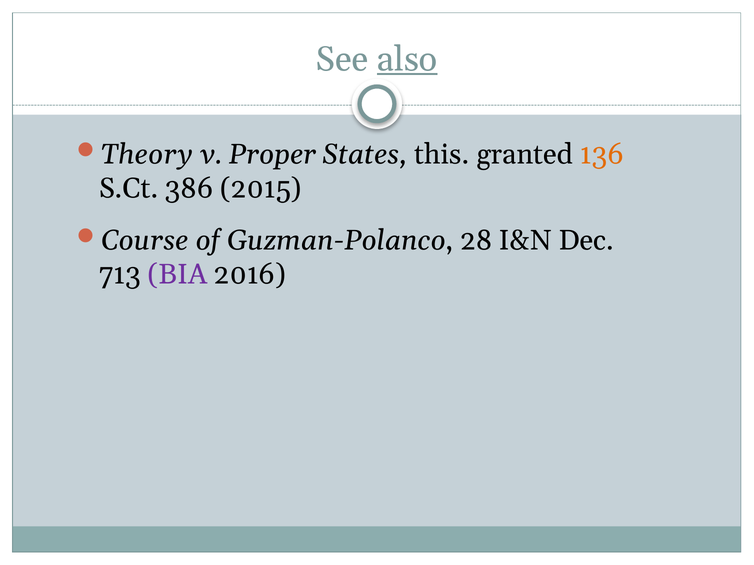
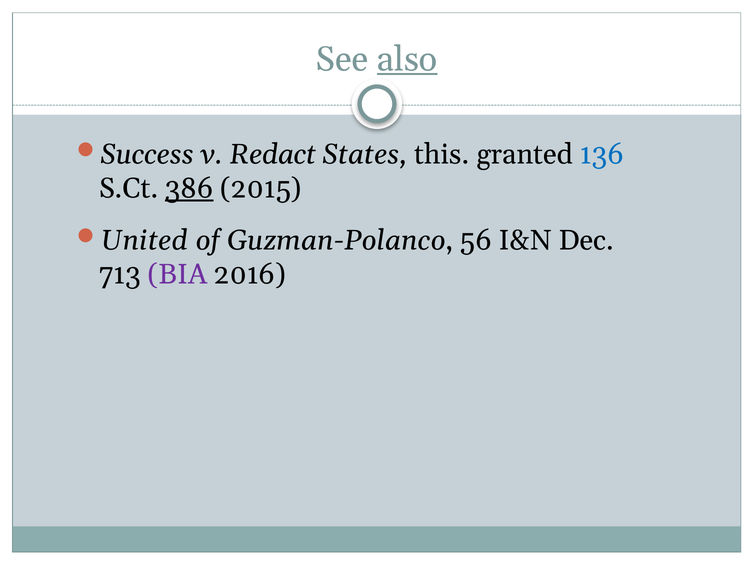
Theory: Theory -> Success
Proper: Proper -> Redact
136 colour: orange -> blue
386 underline: none -> present
Course: Course -> United
28: 28 -> 56
